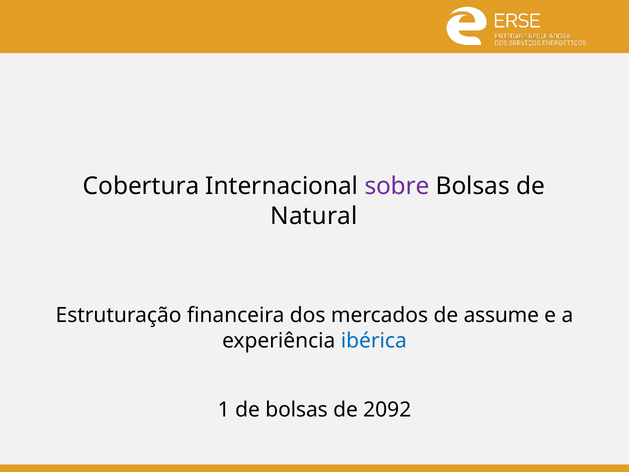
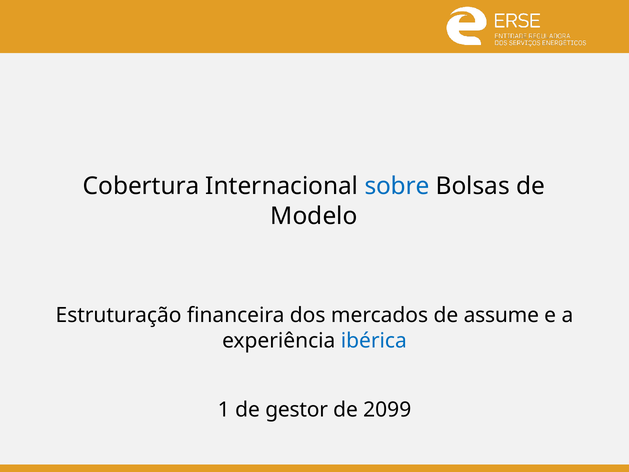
sobre colour: purple -> blue
Natural: Natural -> Modelo
de bolsas: bolsas -> gestor
2092: 2092 -> 2099
